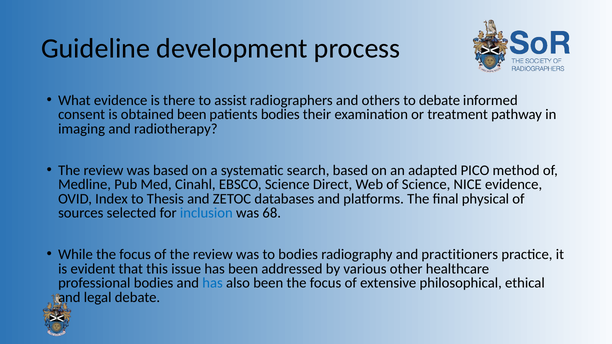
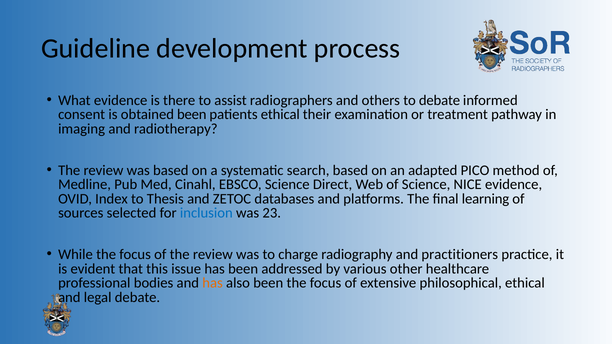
patients bodies: bodies -> ethical
physical: physical -> learning
68: 68 -> 23
to bodies: bodies -> charge
has at (213, 283) colour: blue -> orange
